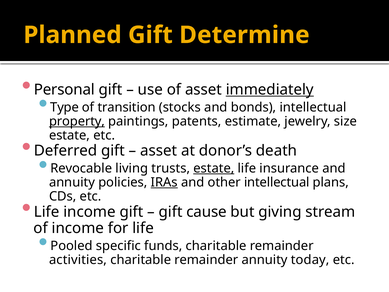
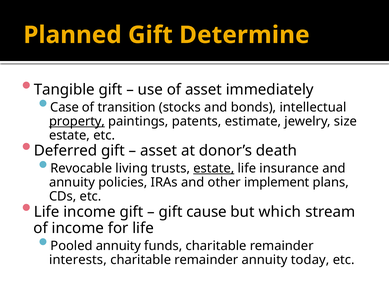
Personal: Personal -> Tangible
immediately underline: present -> none
Type: Type -> Case
IRAs underline: present -> none
other intellectual: intellectual -> implement
giving: giving -> which
Pooled specific: specific -> annuity
activities: activities -> interests
